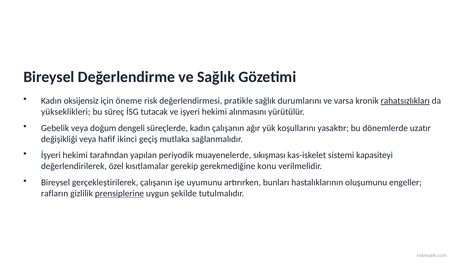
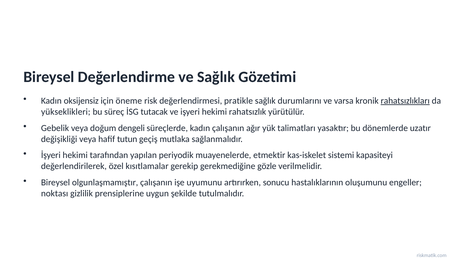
alınmasını: alınmasını -> rahatsızlık
koşullarını: koşullarını -> talimatları
ikinci: ikinci -> tutun
sıkışması: sıkışması -> etmektir
konu: konu -> gözle
gerçekleştirilerek: gerçekleştirilerek -> olgunlaşmamıştır
bunları: bunları -> sonucu
rafların: rafların -> noktası
prensiplerine underline: present -> none
